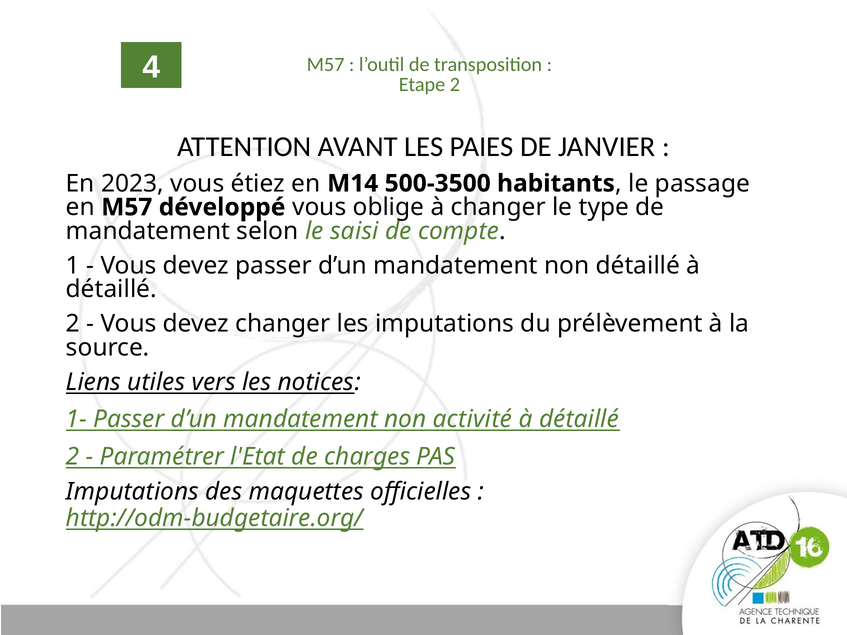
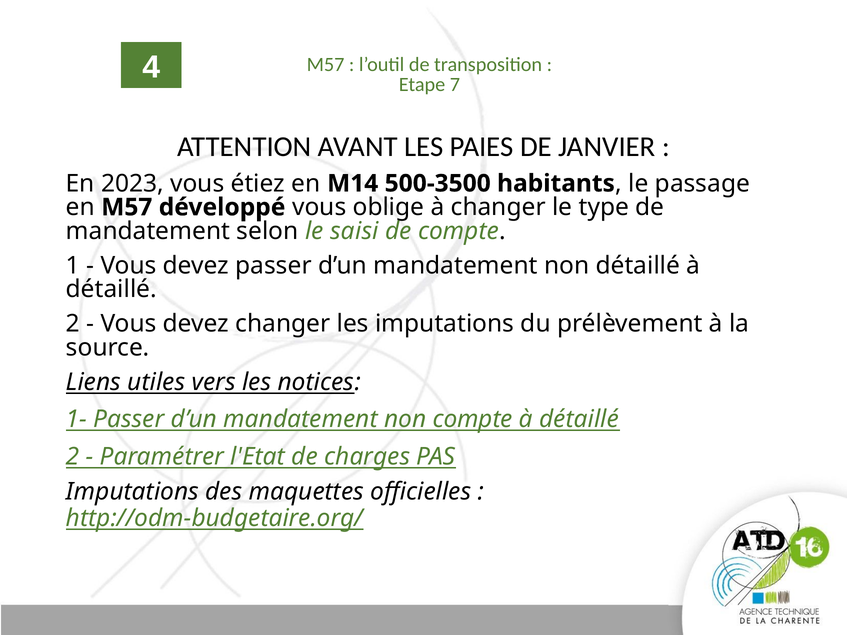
Etape 2: 2 -> 7
non activité: activité -> compte
